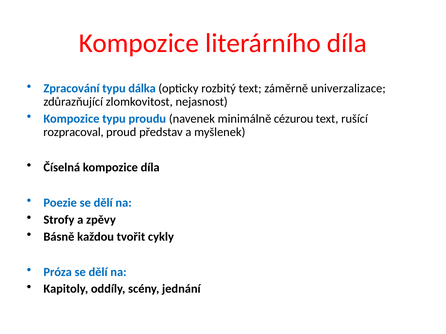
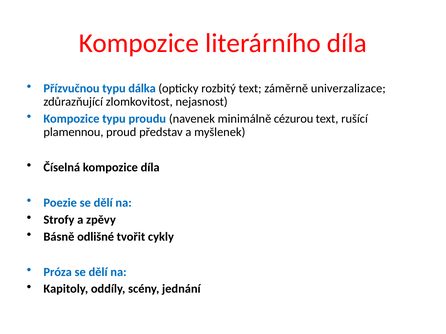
Zpracování: Zpracování -> Přízvučnou
rozpracoval: rozpracoval -> plamennou
každou: každou -> odlišné
